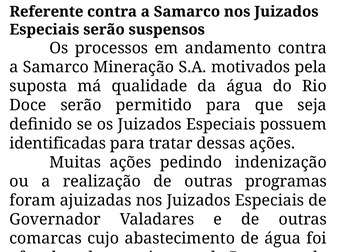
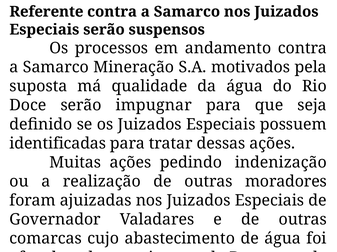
permitido: permitido -> impugnar
programas: programas -> moradores
